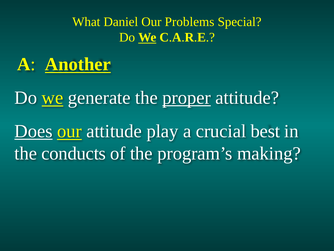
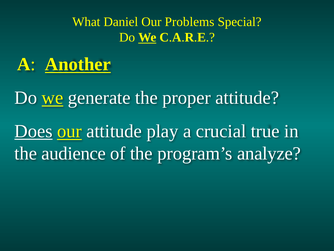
proper underline: present -> none
best: best -> true
conducts: conducts -> audience
making: making -> analyze
